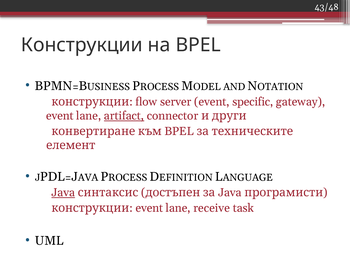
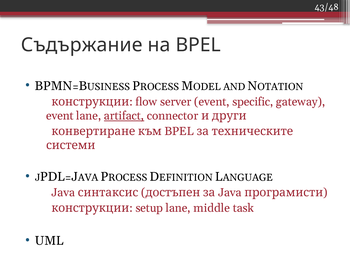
Конструкции at (82, 45): Конструкции -> Съдържание
елемент: елемент -> системи
Java underline: present -> none
конструкции event: event -> setup
receive: receive -> middle
